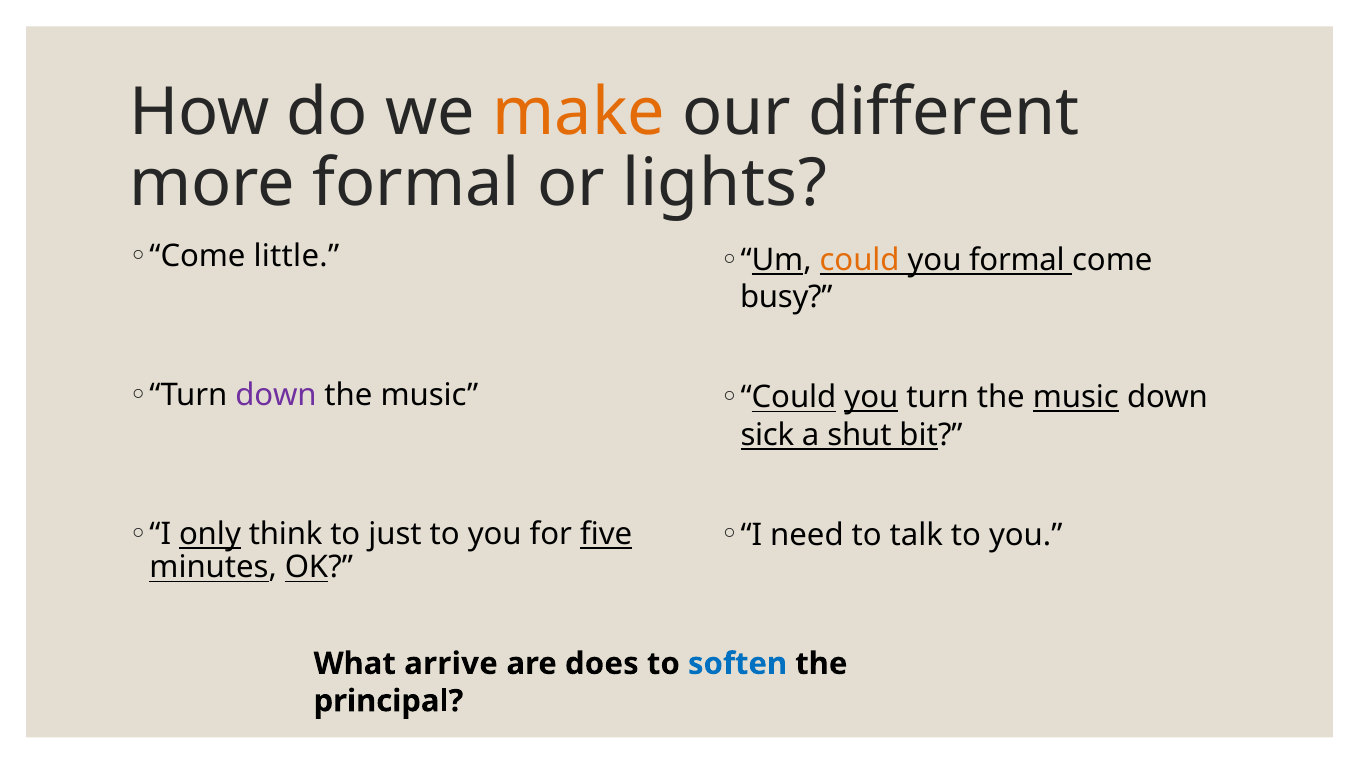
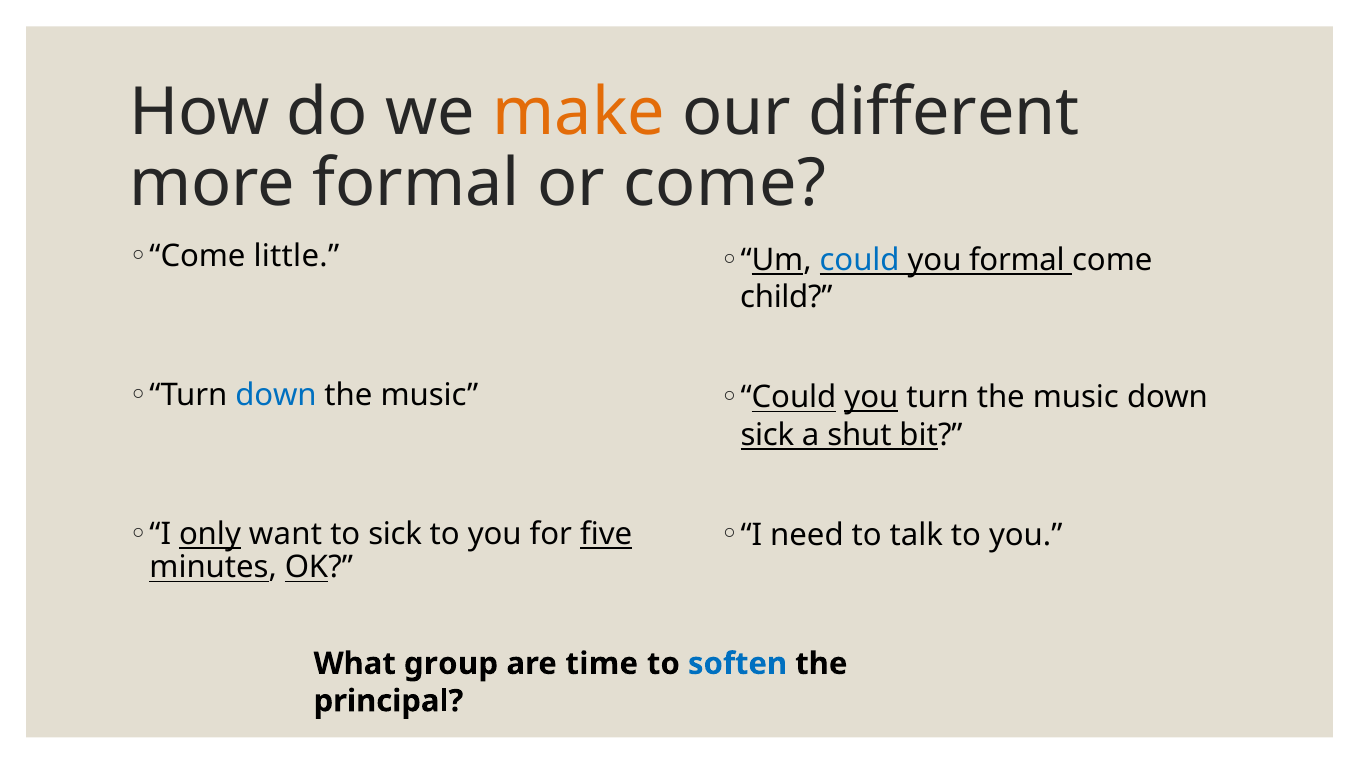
or lights: lights -> come
could at (860, 260) colour: orange -> blue
busy: busy -> child
down at (276, 395) colour: purple -> blue
music at (1076, 398) underline: present -> none
think: think -> want
to just: just -> sick
arrive: arrive -> group
does: does -> time
